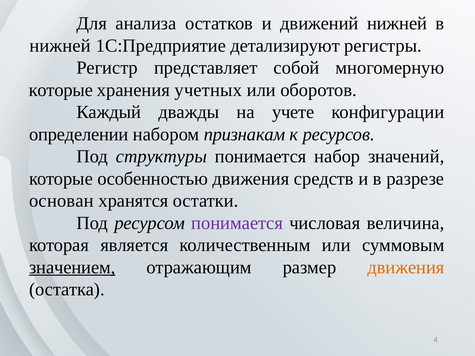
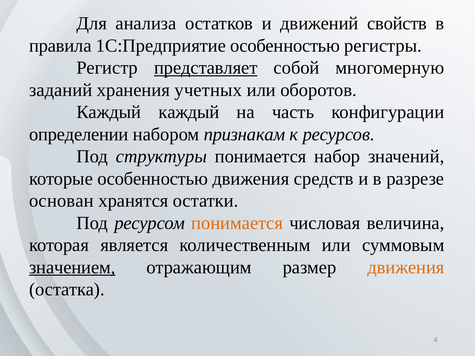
движений нижней: нижней -> свойств
нижней at (60, 46): нижней -> правила
1С:Предприятие детализируют: детализируют -> особенностью
представляет underline: none -> present
которые at (61, 90): которые -> заданий
Каждый дважды: дважды -> каждый
учете: учете -> часть
понимается at (237, 223) colour: purple -> orange
